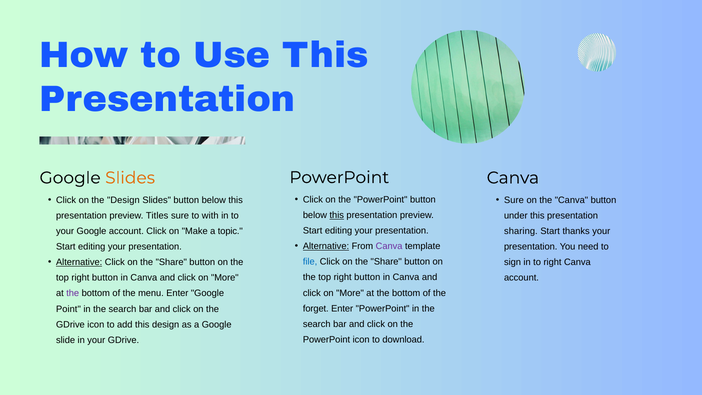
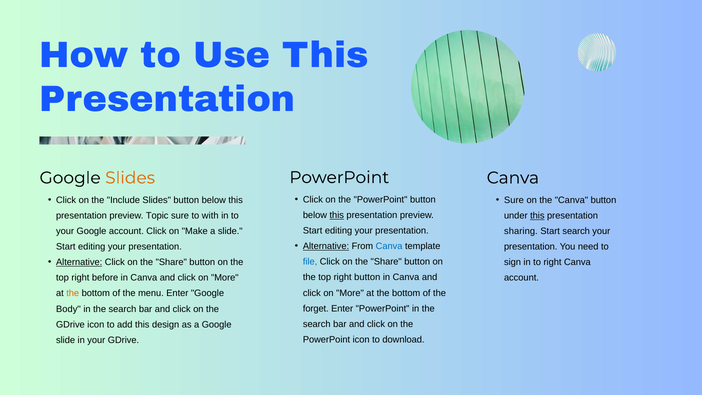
the Design: Design -> Include
Titles: Titles -> Topic
this at (537, 216) underline: none -> present
a topic: topic -> slide
Start thanks: thanks -> search
Canva at (389, 246) colour: purple -> blue
button at (105, 278): button -> before
the at (73, 293) colour: purple -> orange
Point: Point -> Body
